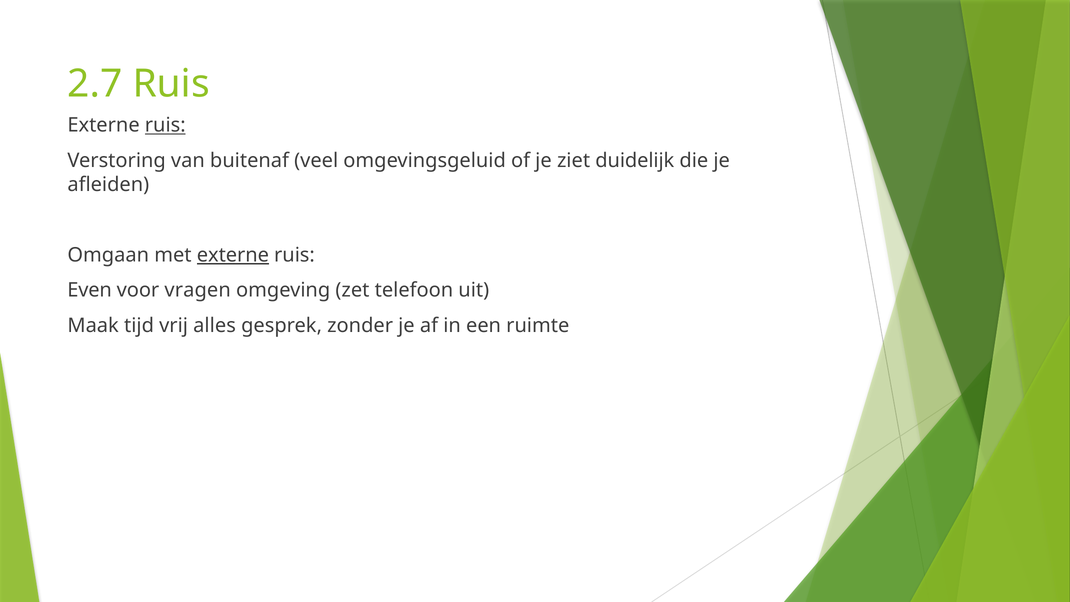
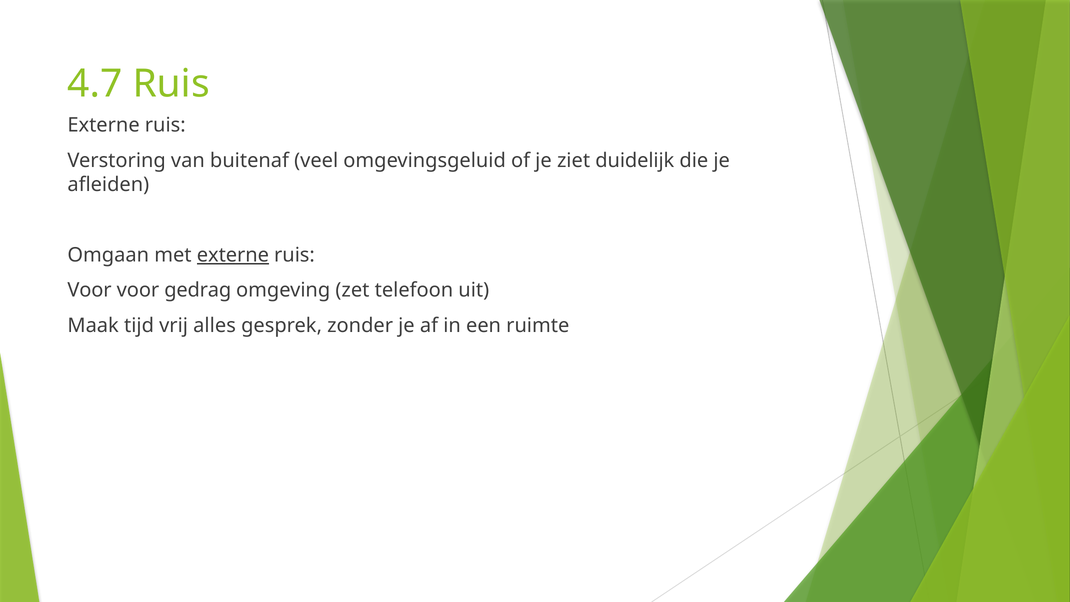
2.7: 2.7 -> 4.7
ruis at (165, 125) underline: present -> none
Even at (90, 290): Even -> Voor
vragen: vragen -> gedrag
